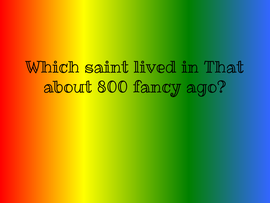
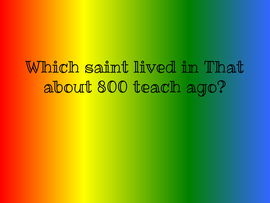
fancy: fancy -> teach
